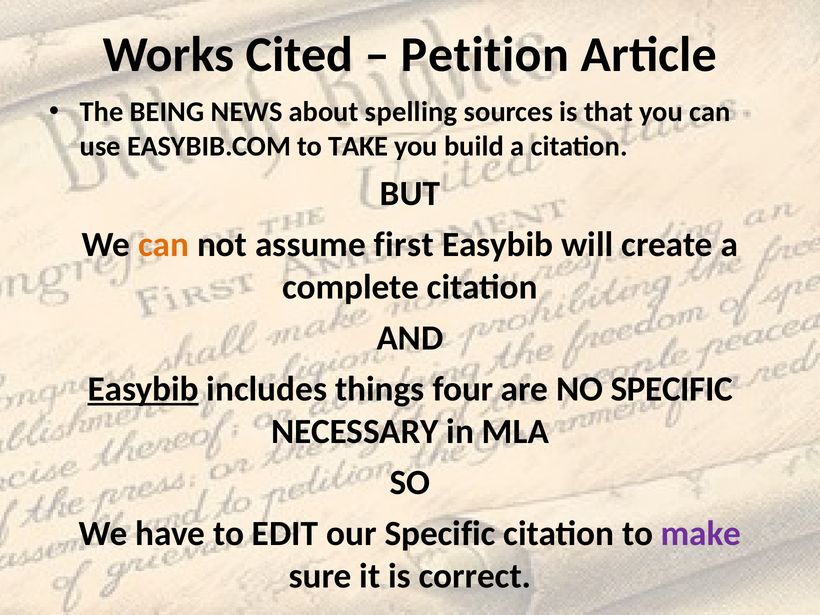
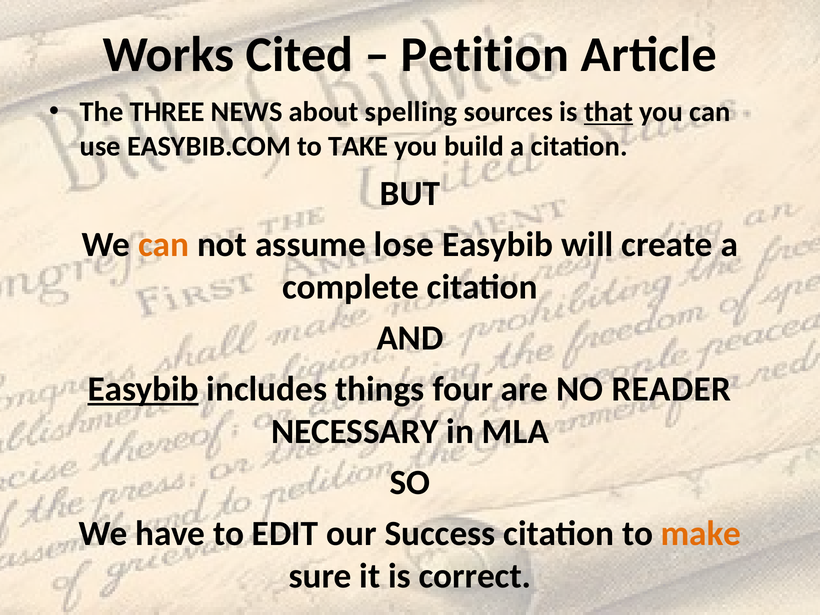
BEING: BEING -> THREE
that underline: none -> present
first: first -> lose
NO SPECIFIC: SPECIFIC -> READER
our Specific: Specific -> Success
make colour: purple -> orange
